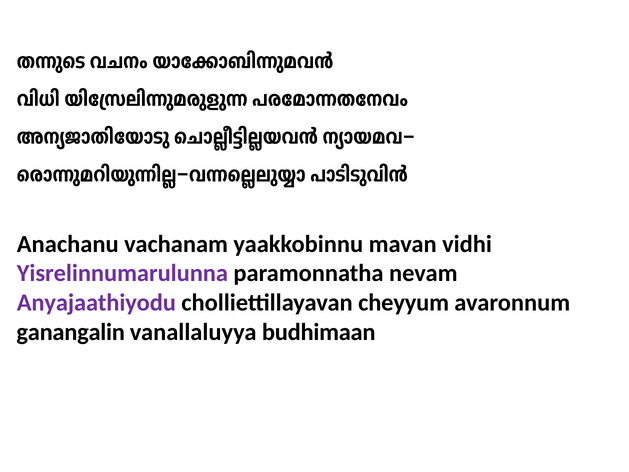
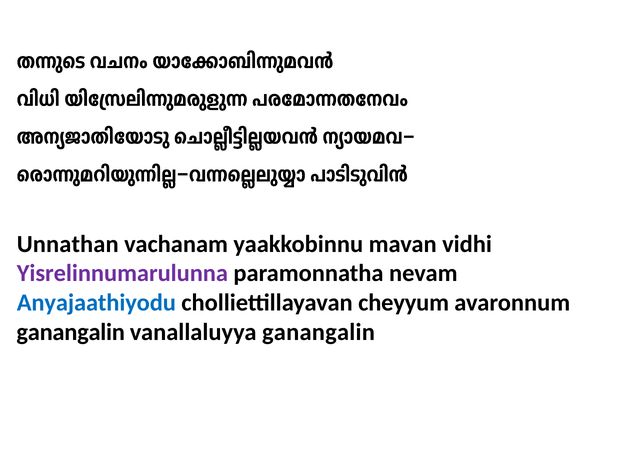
Anachanu: Anachanu -> Unnathan
Anyajaathiyodu colour: purple -> blue
vanallaluyya budhimaan: budhimaan -> ganangalin
